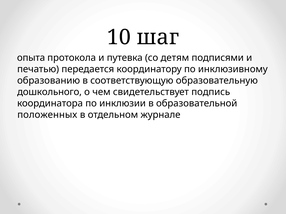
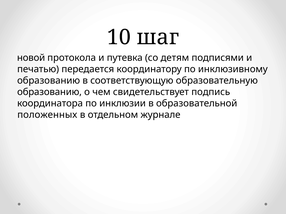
опыта: опыта -> новой
дошкольного at (49, 92): дошкольного -> образованию
